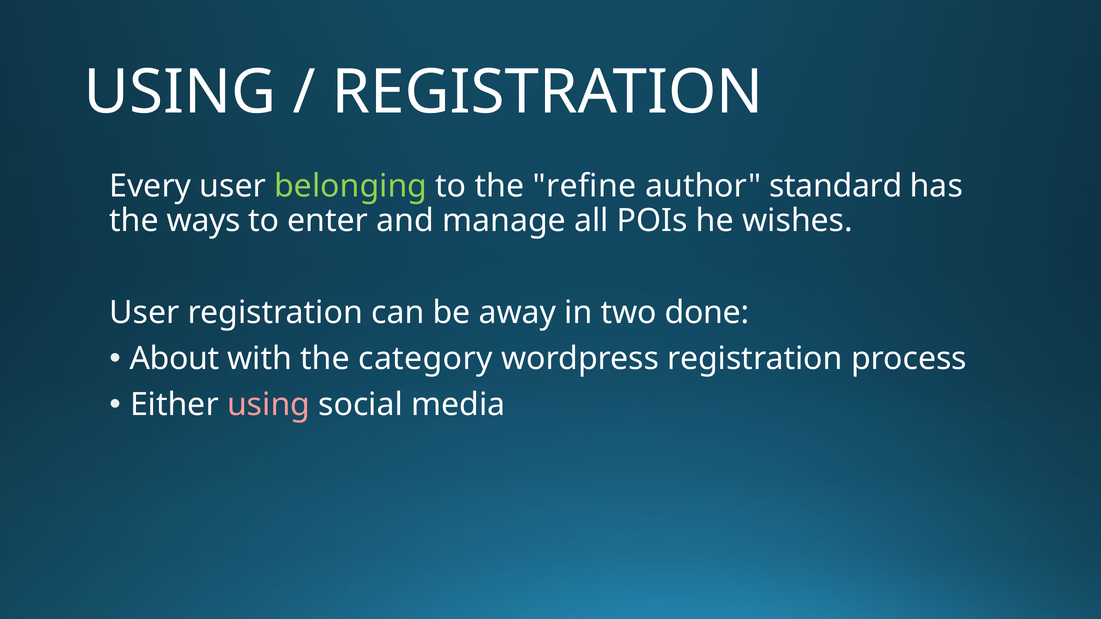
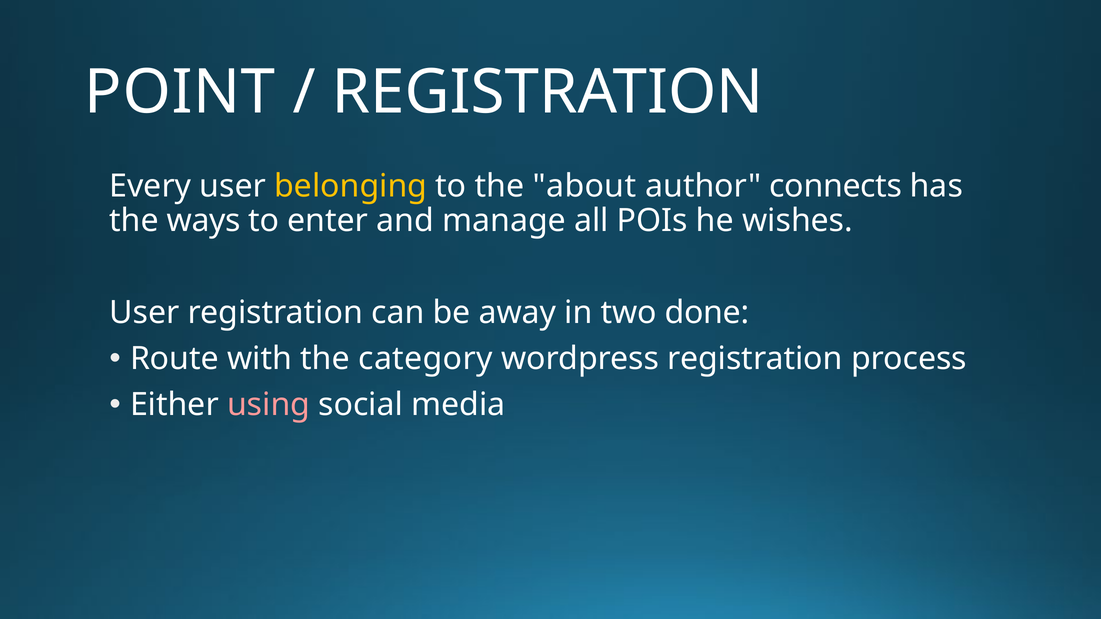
USING at (180, 92): USING -> POINT
belonging colour: light green -> yellow
refine: refine -> about
standard: standard -> connects
About: About -> Route
